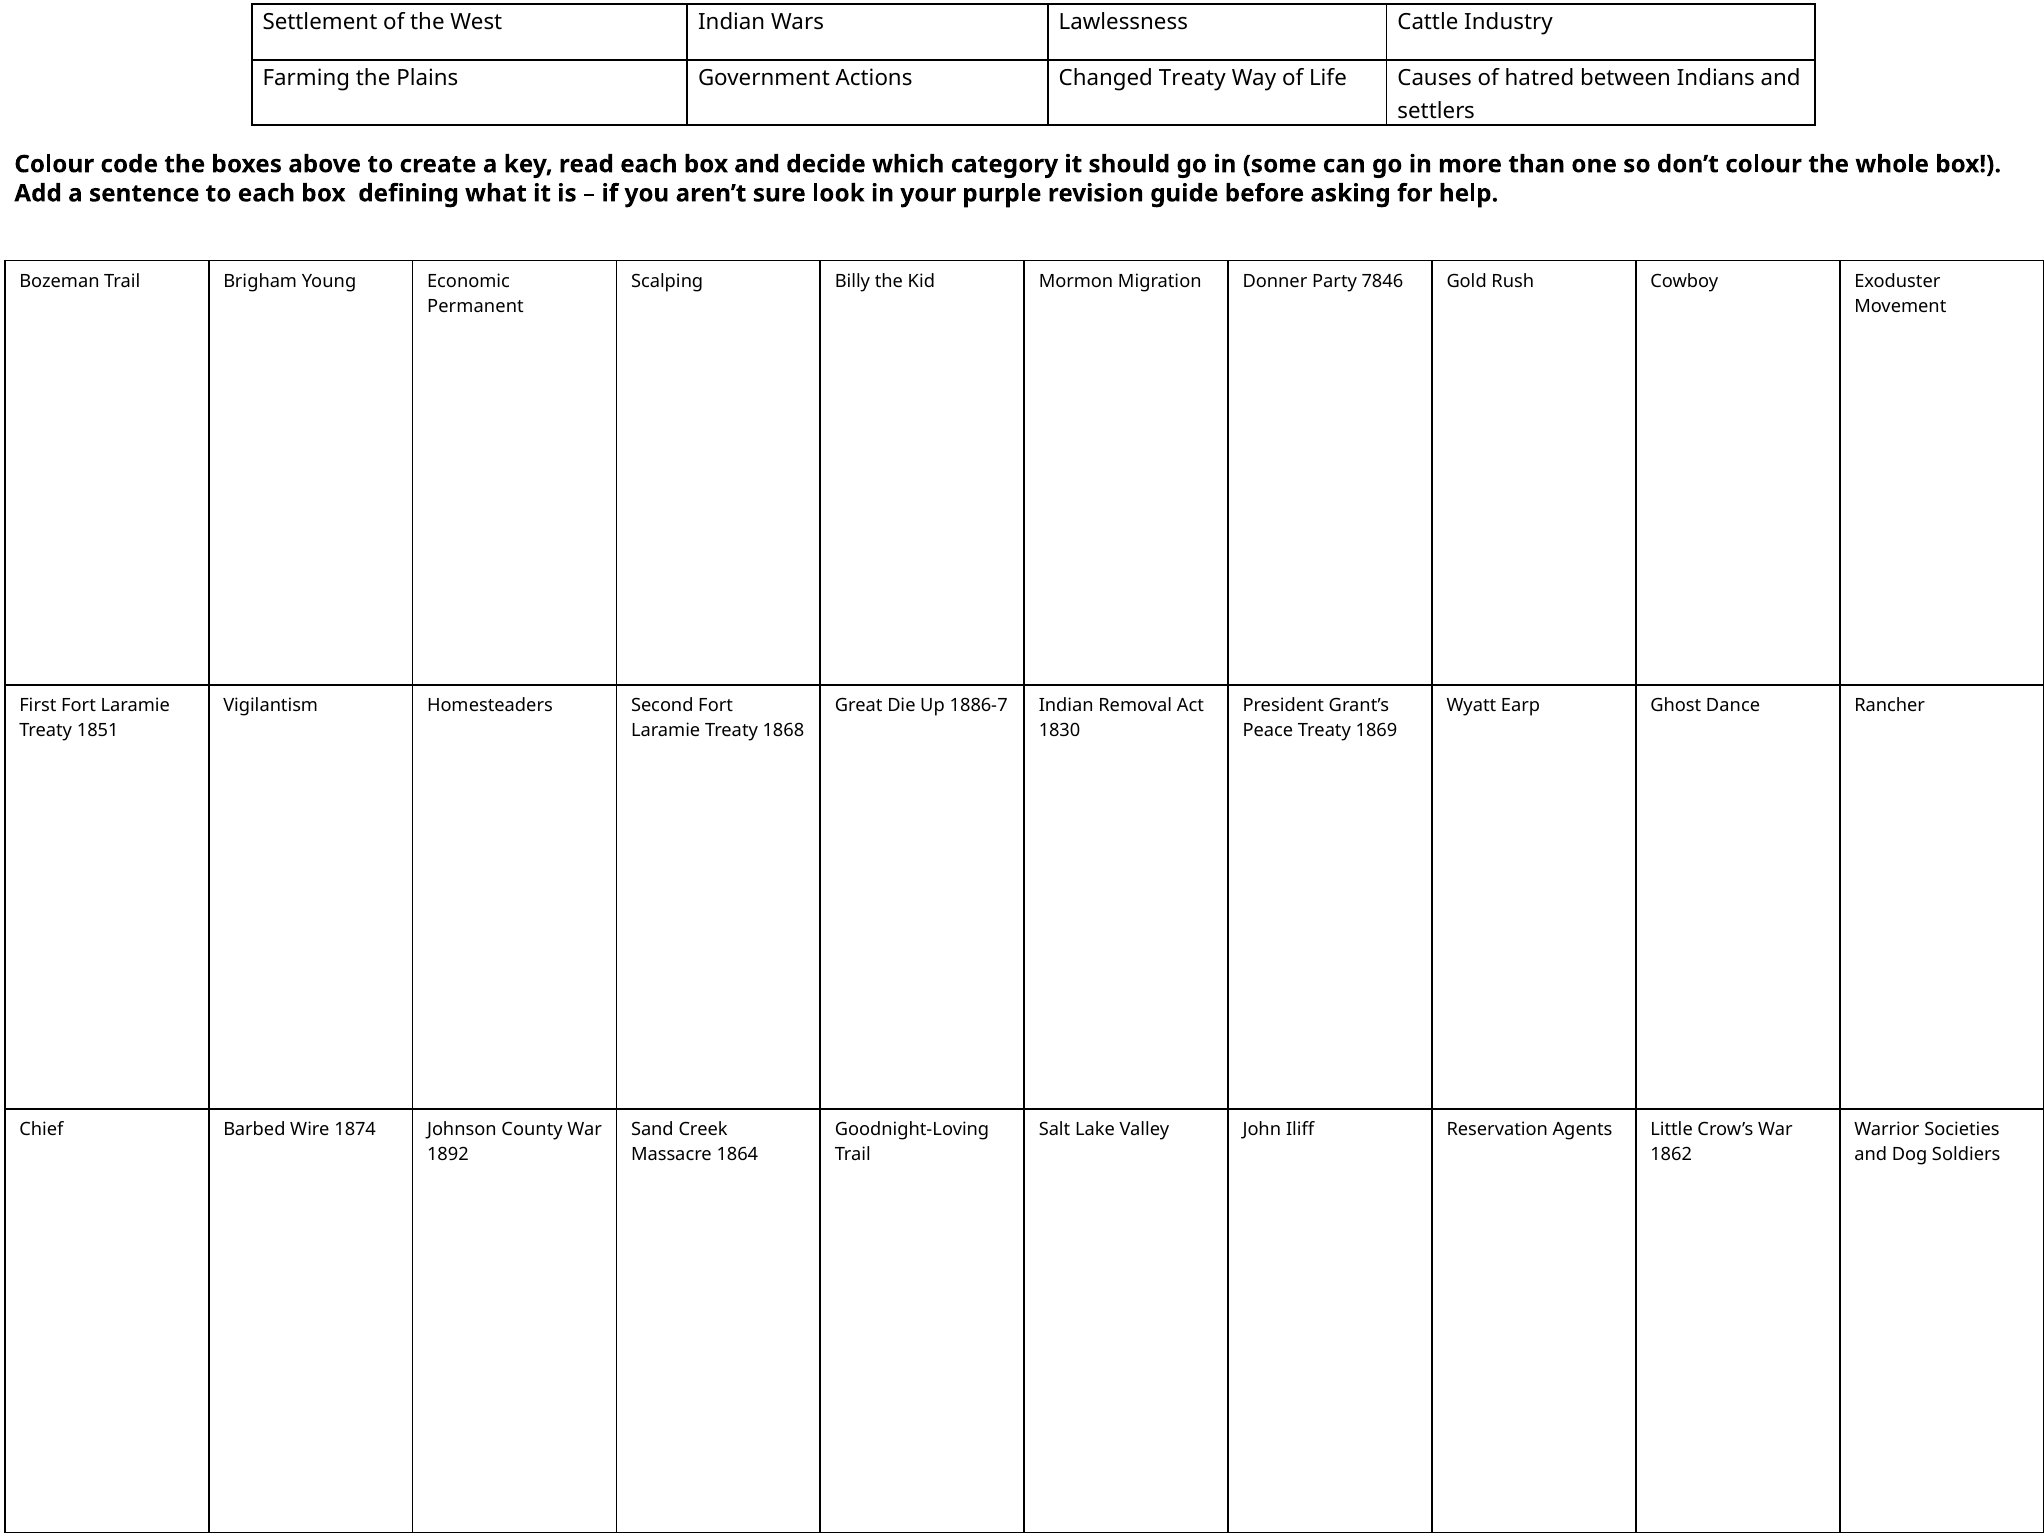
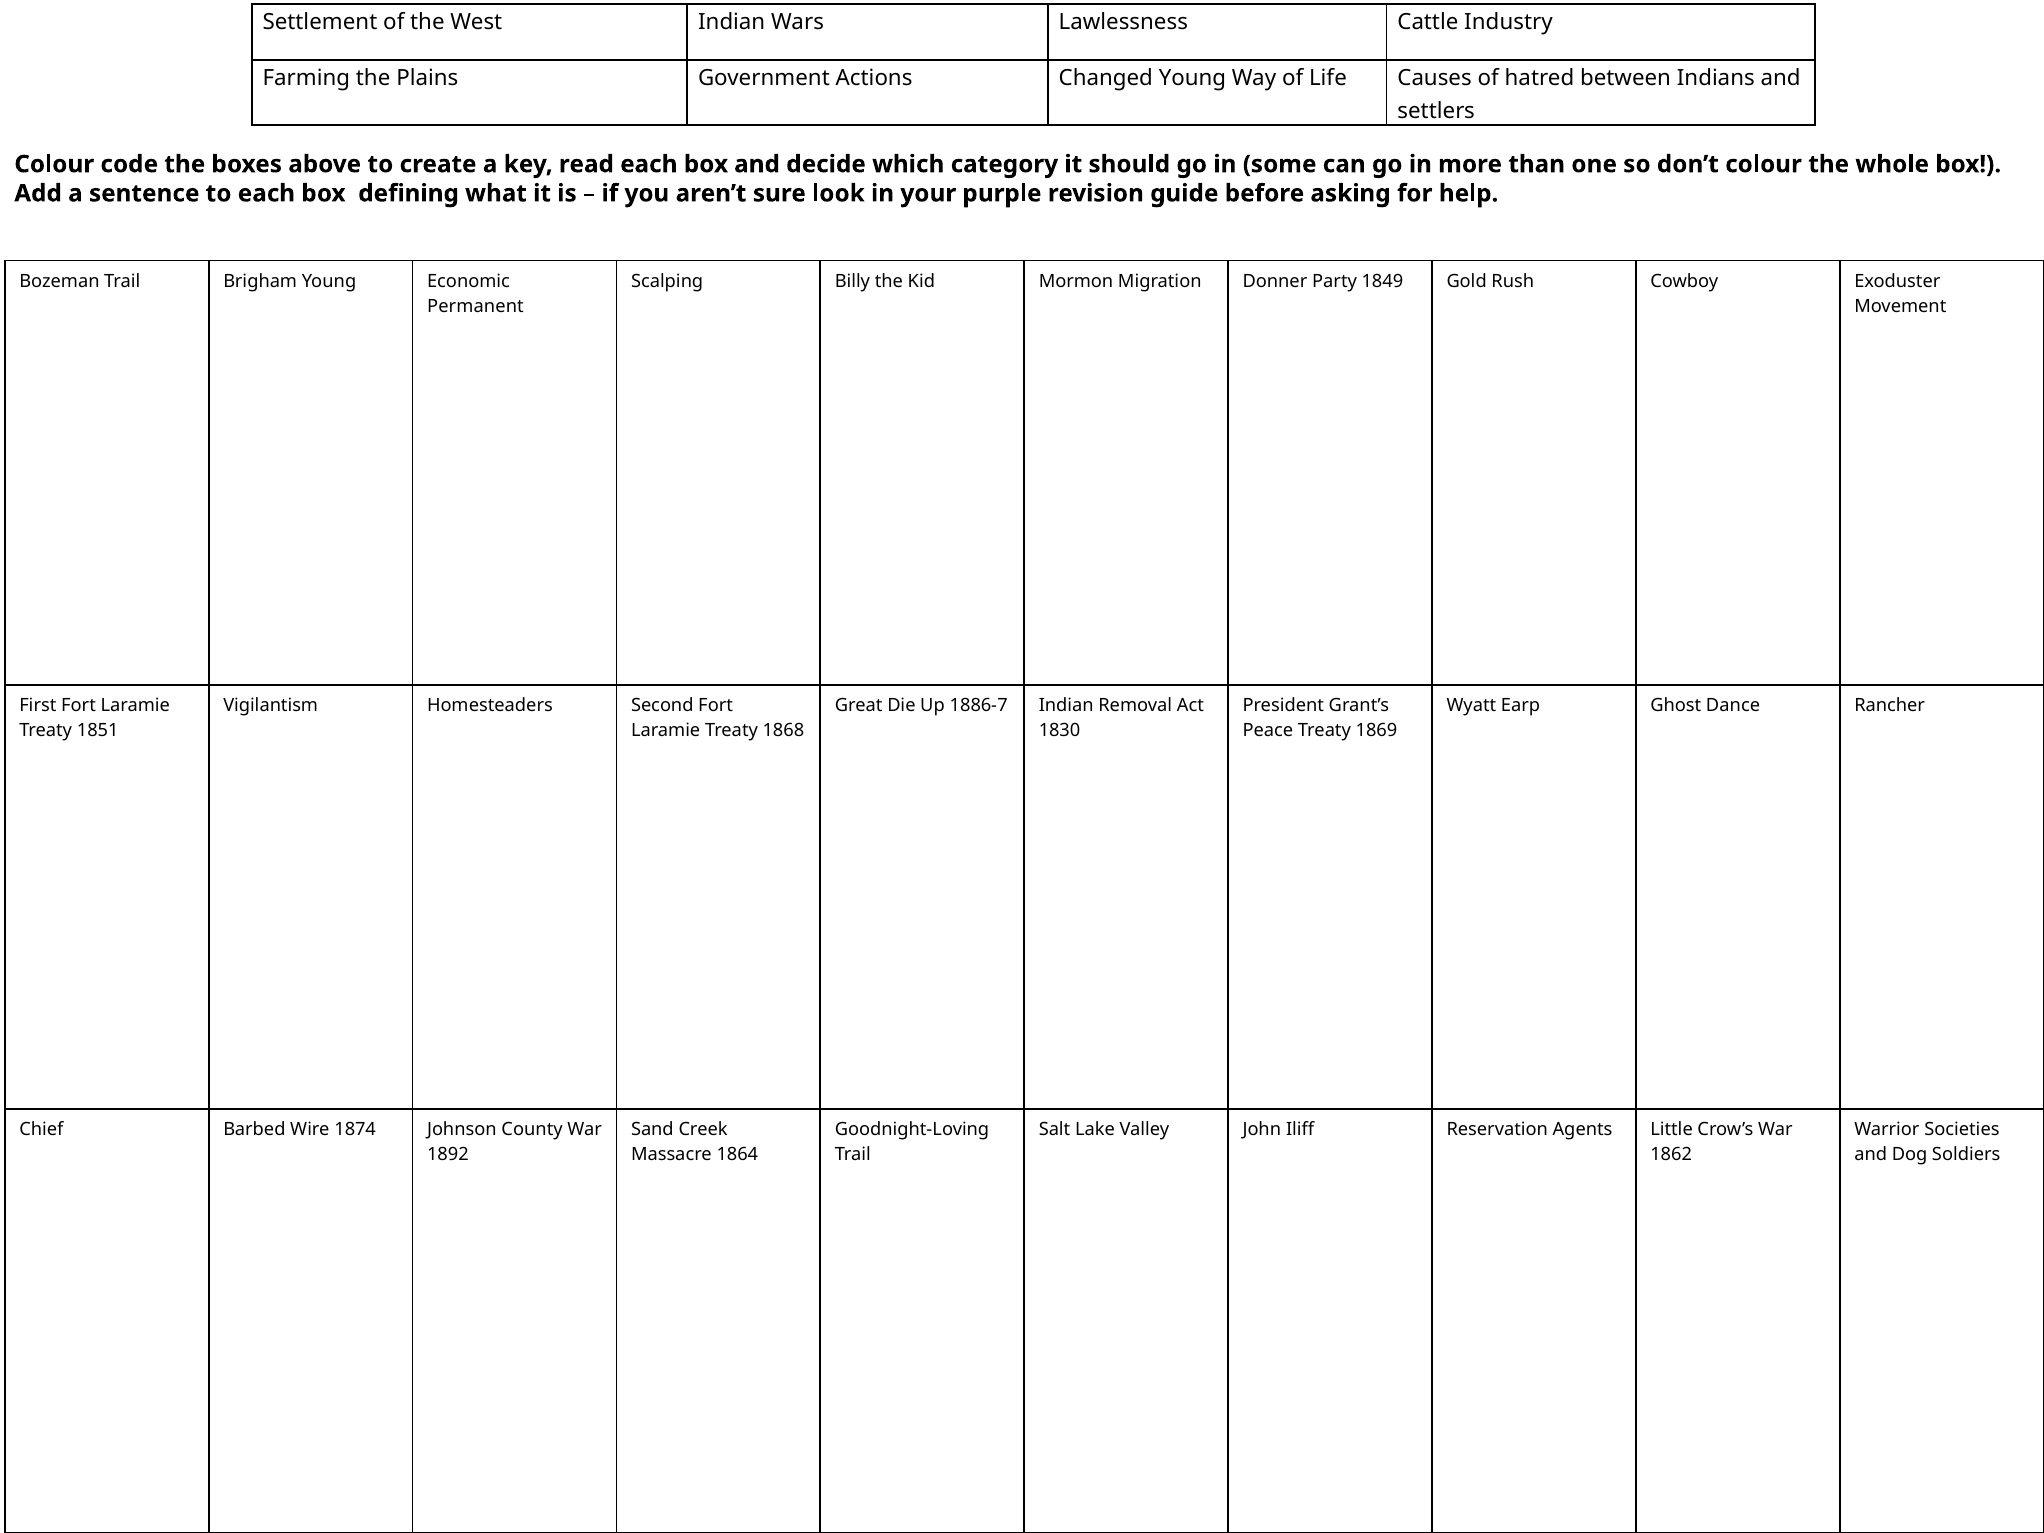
Changed Treaty: Treaty -> Young
7846: 7846 -> 1849
